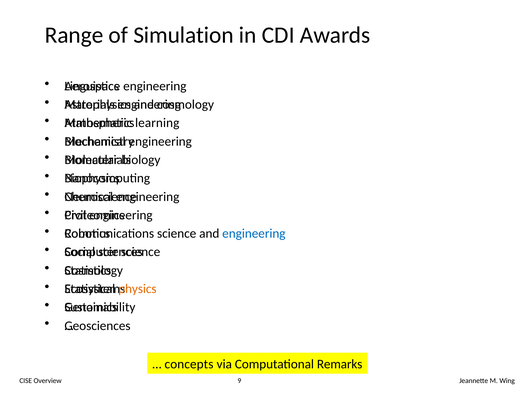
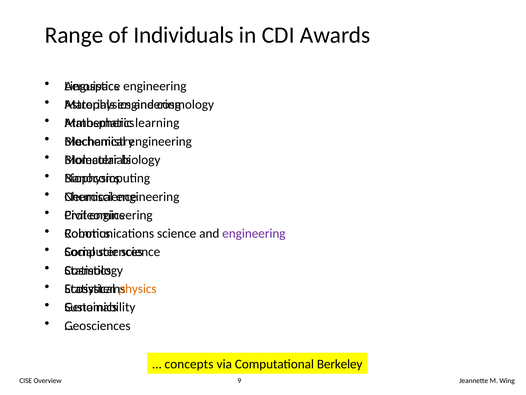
Simulation: Simulation -> Individuals
engineering at (254, 233) colour: blue -> purple
Remarks: Remarks -> Berkeley
